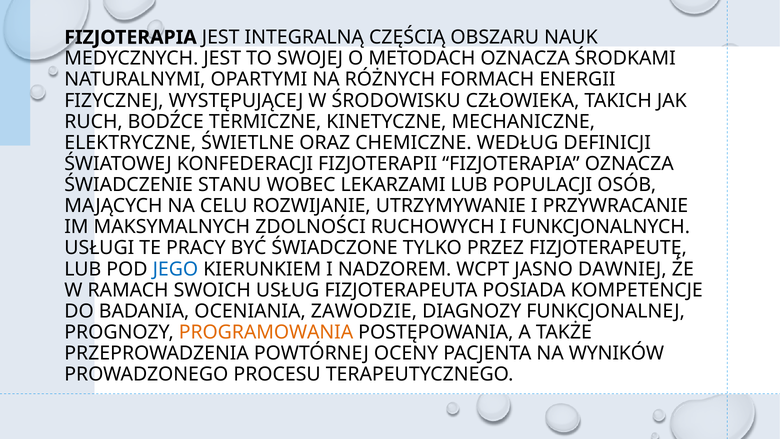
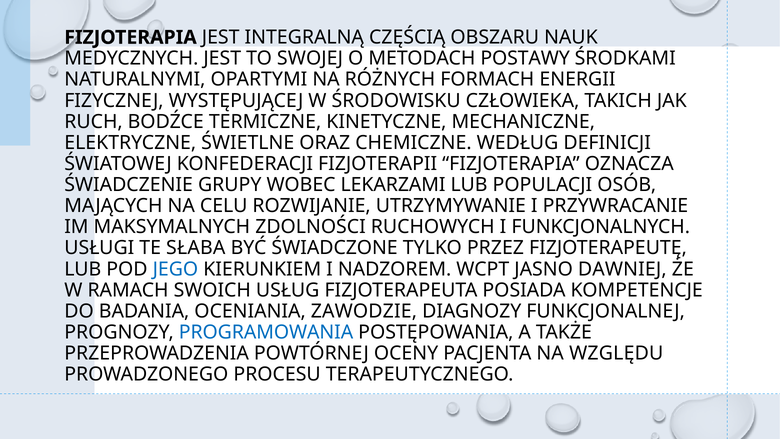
METODACH OZNACZA: OZNACZA -> POSTAWY
STANU: STANU -> GRUPY
PRACY: PRACY -> SŁABA
PROGRAMOWANIA colour: orange -> blue
WYNIKÓW: WYNIKÓW -> WZGLĘDU
